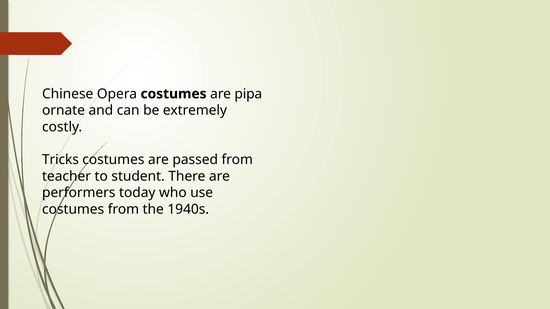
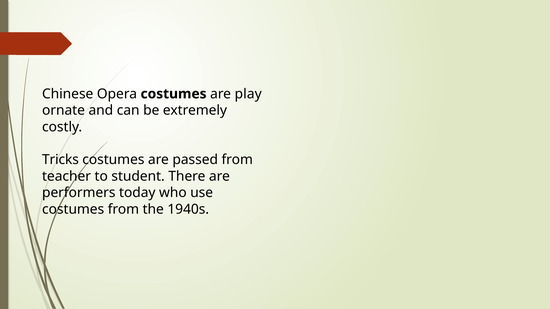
pipa: pipa -> play
